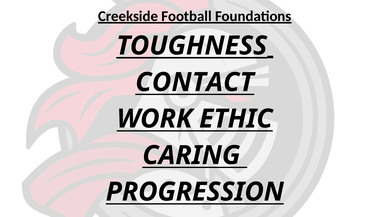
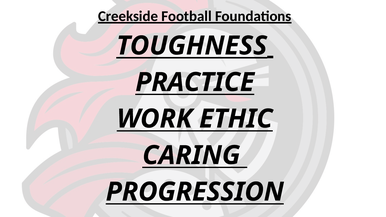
CONTACT: CONTACT -> PRACTICE
